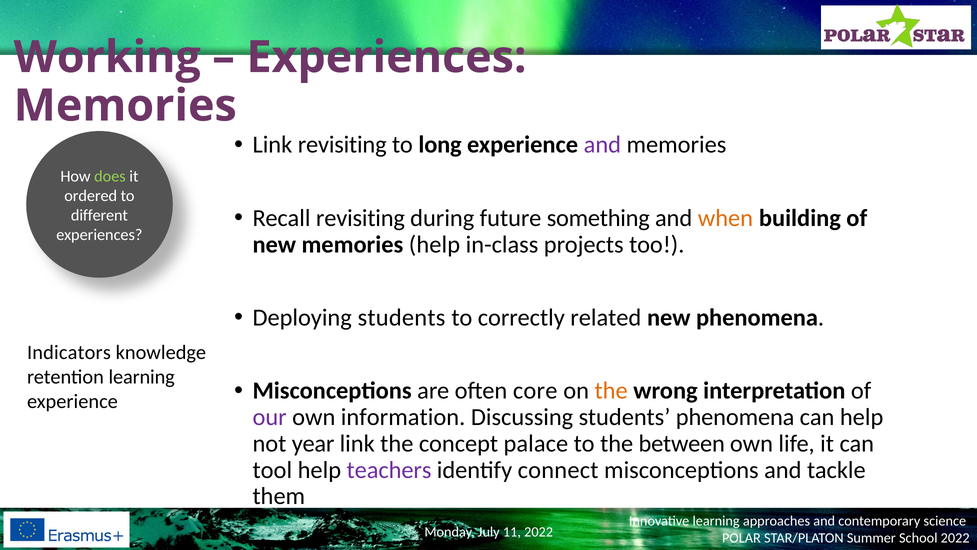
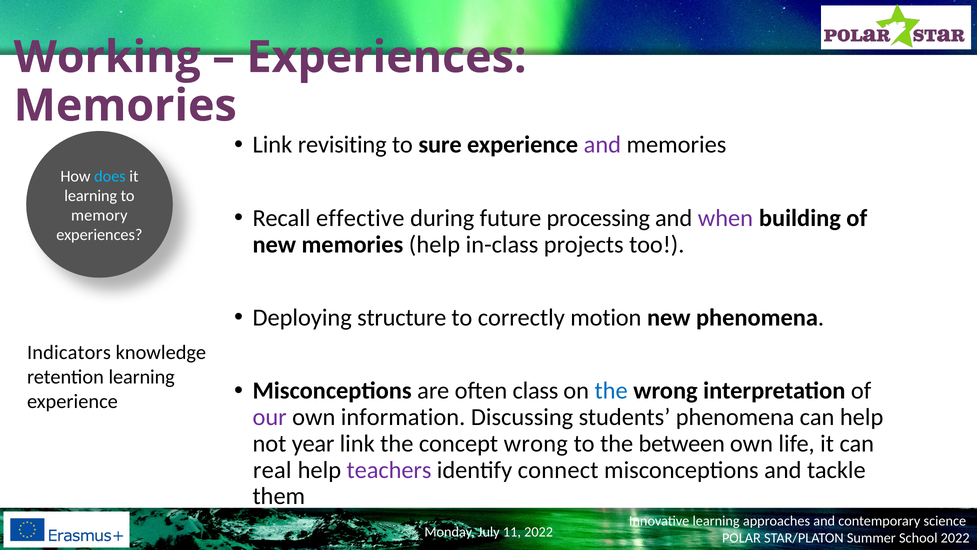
long: long -> sure
does colour: light green -> light blue
ordered at (91, 196): ordered -> learning
Recall revisiting: revisiting -> effective
something: something -> processing
when colour: orange -> purple
different: different -> memory
Deploying students: students -> structure
related: related -> motion
core: core -> class
the at (611, 390) colour: orange -> blue
concept palace: palace -> wrong
tool: tool -> real
